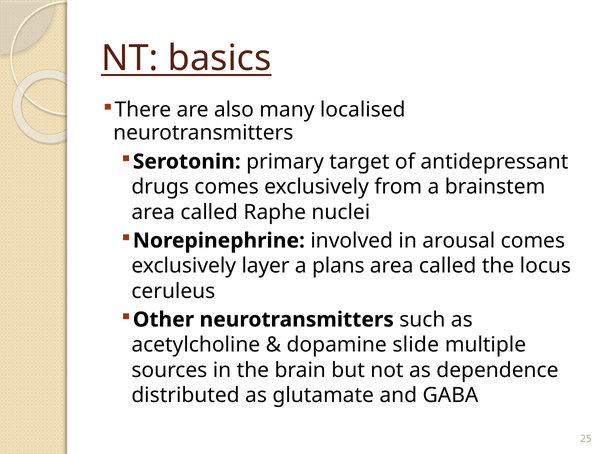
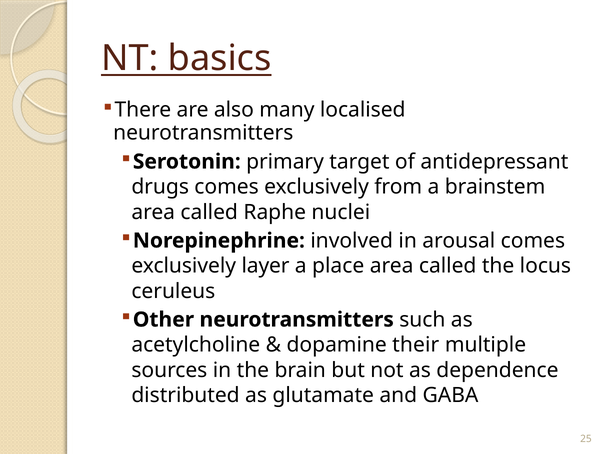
plans: plans -> place
slide: slide -> their
